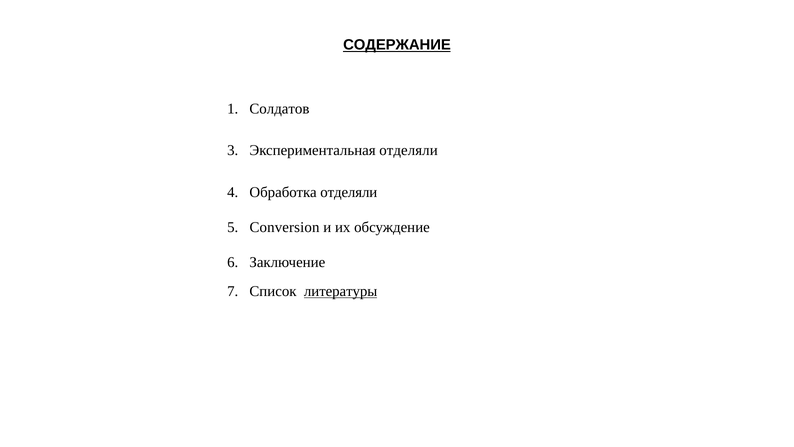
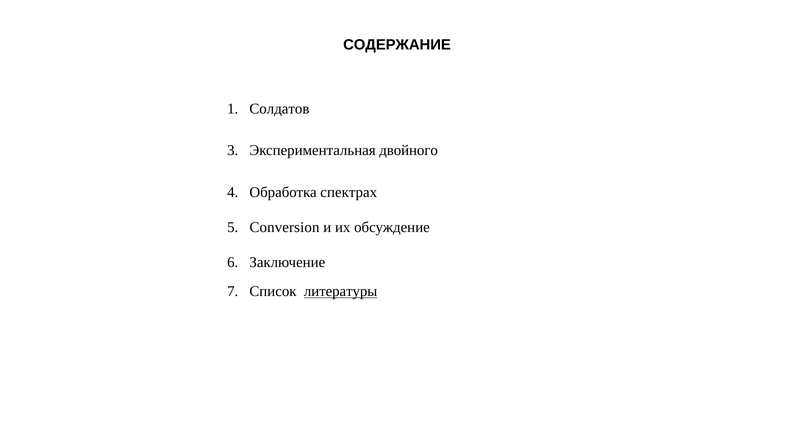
СОДЕРЖАНИЕ underline: present -> none
Экспериментальная отделяли: отделяли -> двойного
Обработка отделяли: отделяли -> спектрах
